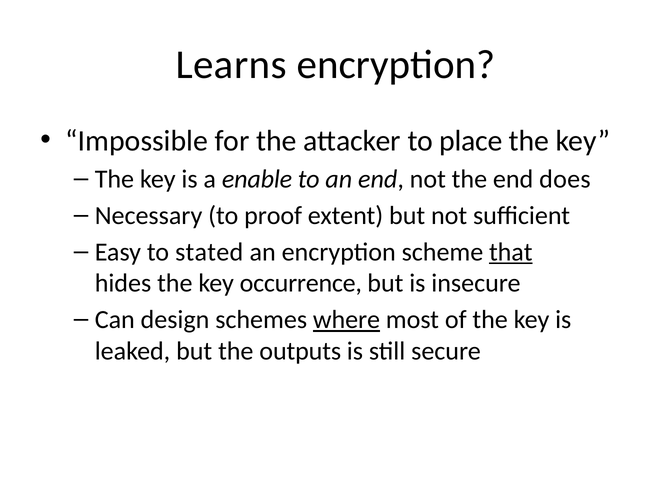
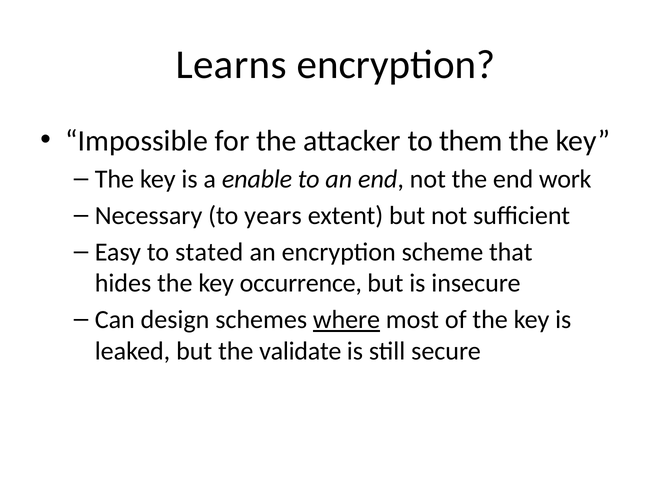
place: place -> them
does: does -> work
proof: proof -> years
that underline: present -> none
outputs: outputs -> validate
